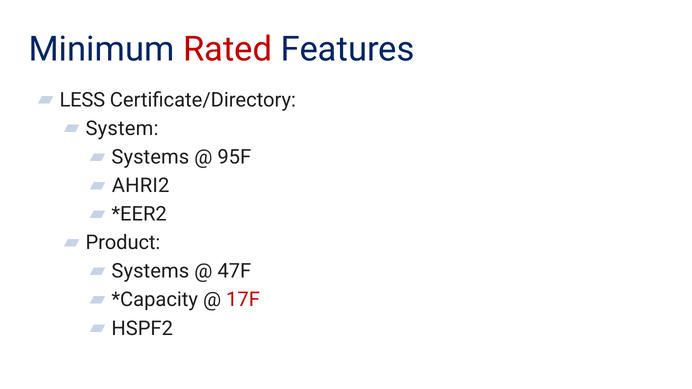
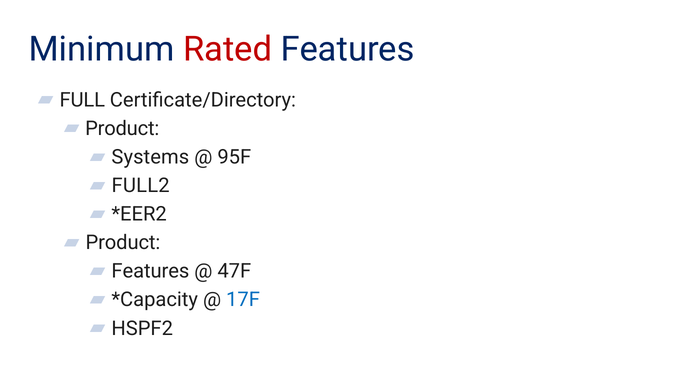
LESS: LESS -> FULL
System at (122, 129): System -> Product
AHRI2: AHRI2 -> FULL2
Systems at (150, 271): Systems -> Features
17F colour: red -> blue
